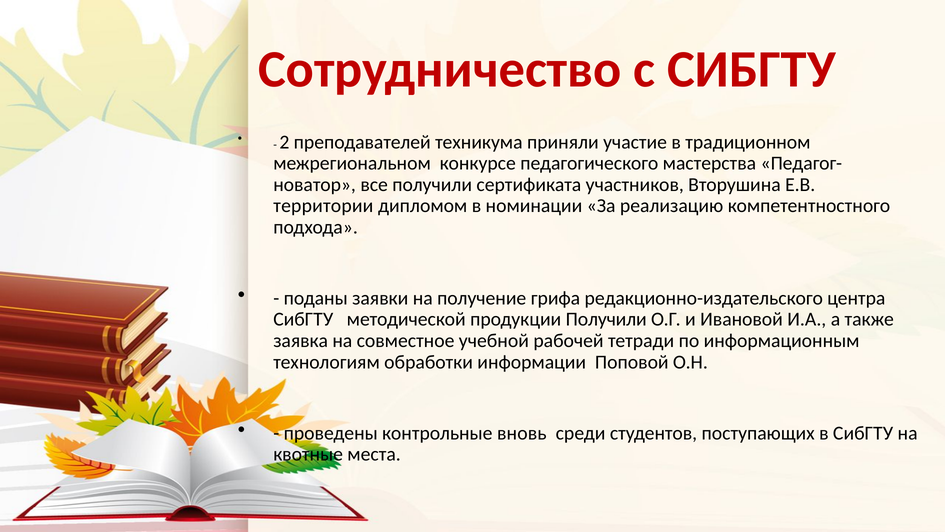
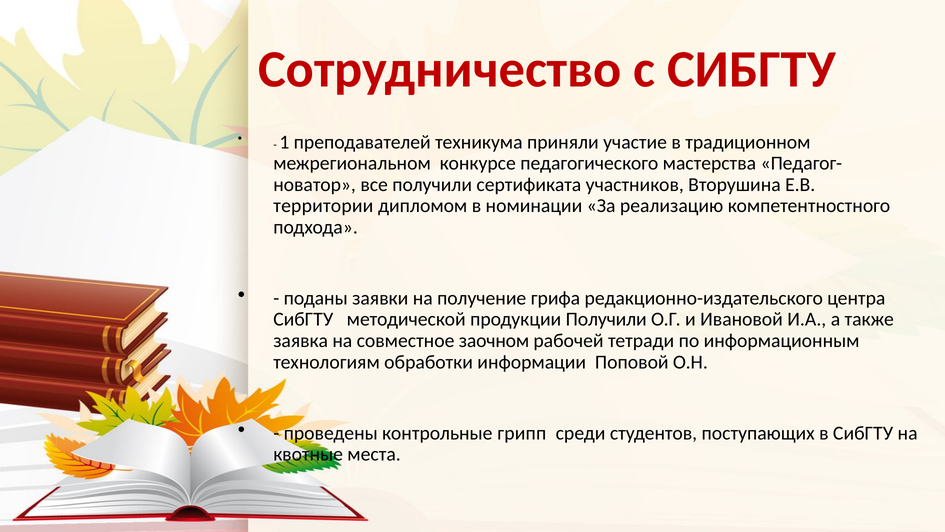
2: 2 -> 1
учебной: учебной -> заочном
вновь: вновь -> грипп
